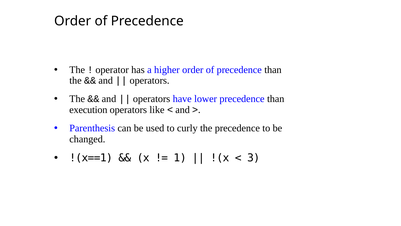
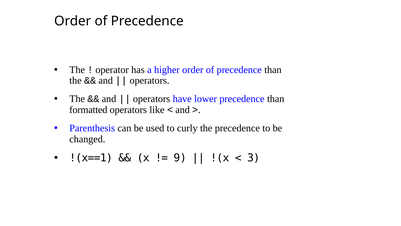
execution: execution -> formatted
1: 1 -> 9
